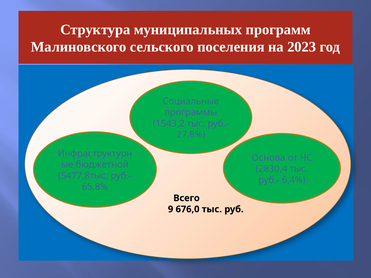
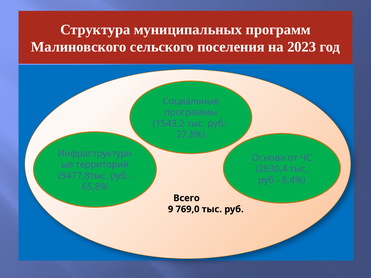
бюджетной: бюджетной -> территорий
676,0: 676,0 -> 769,0
